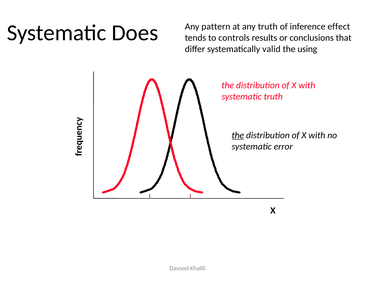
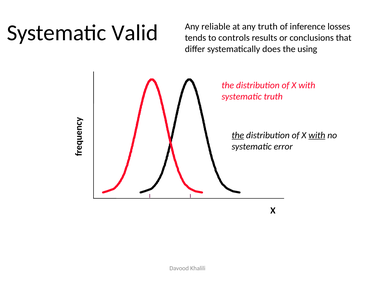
Does: Does -> Valid
pattern: pattern -> reliable
effect: effect -> losses
valid: valid -> does
with at (317, 135) underline: none -> present
